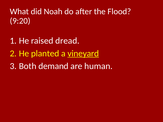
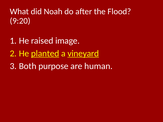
dread: dread -> image
planted underline: none -> present
demand: demand -> purpose
